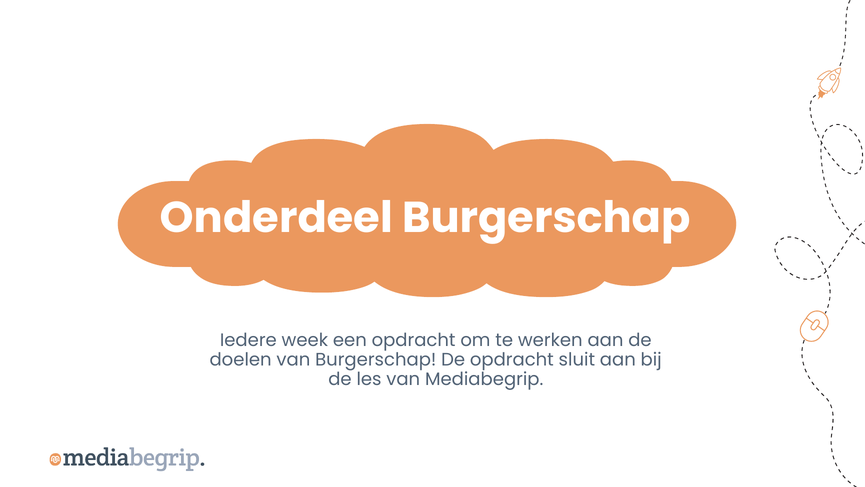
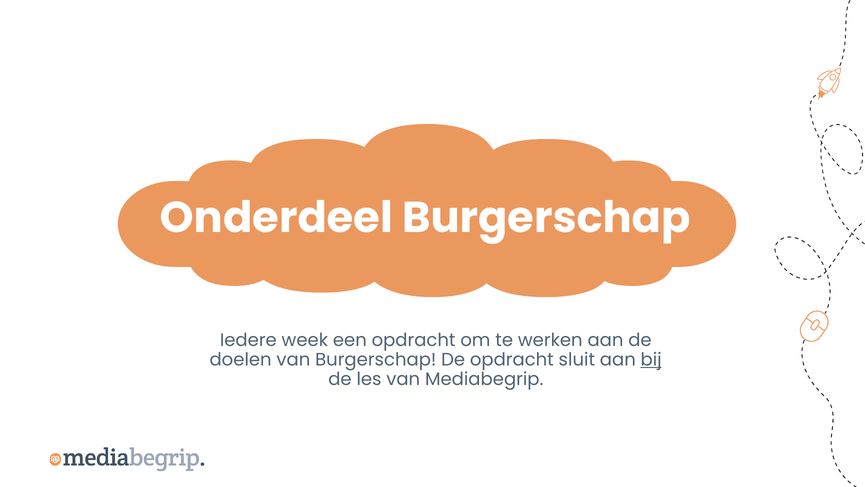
bij underline: none -> present
